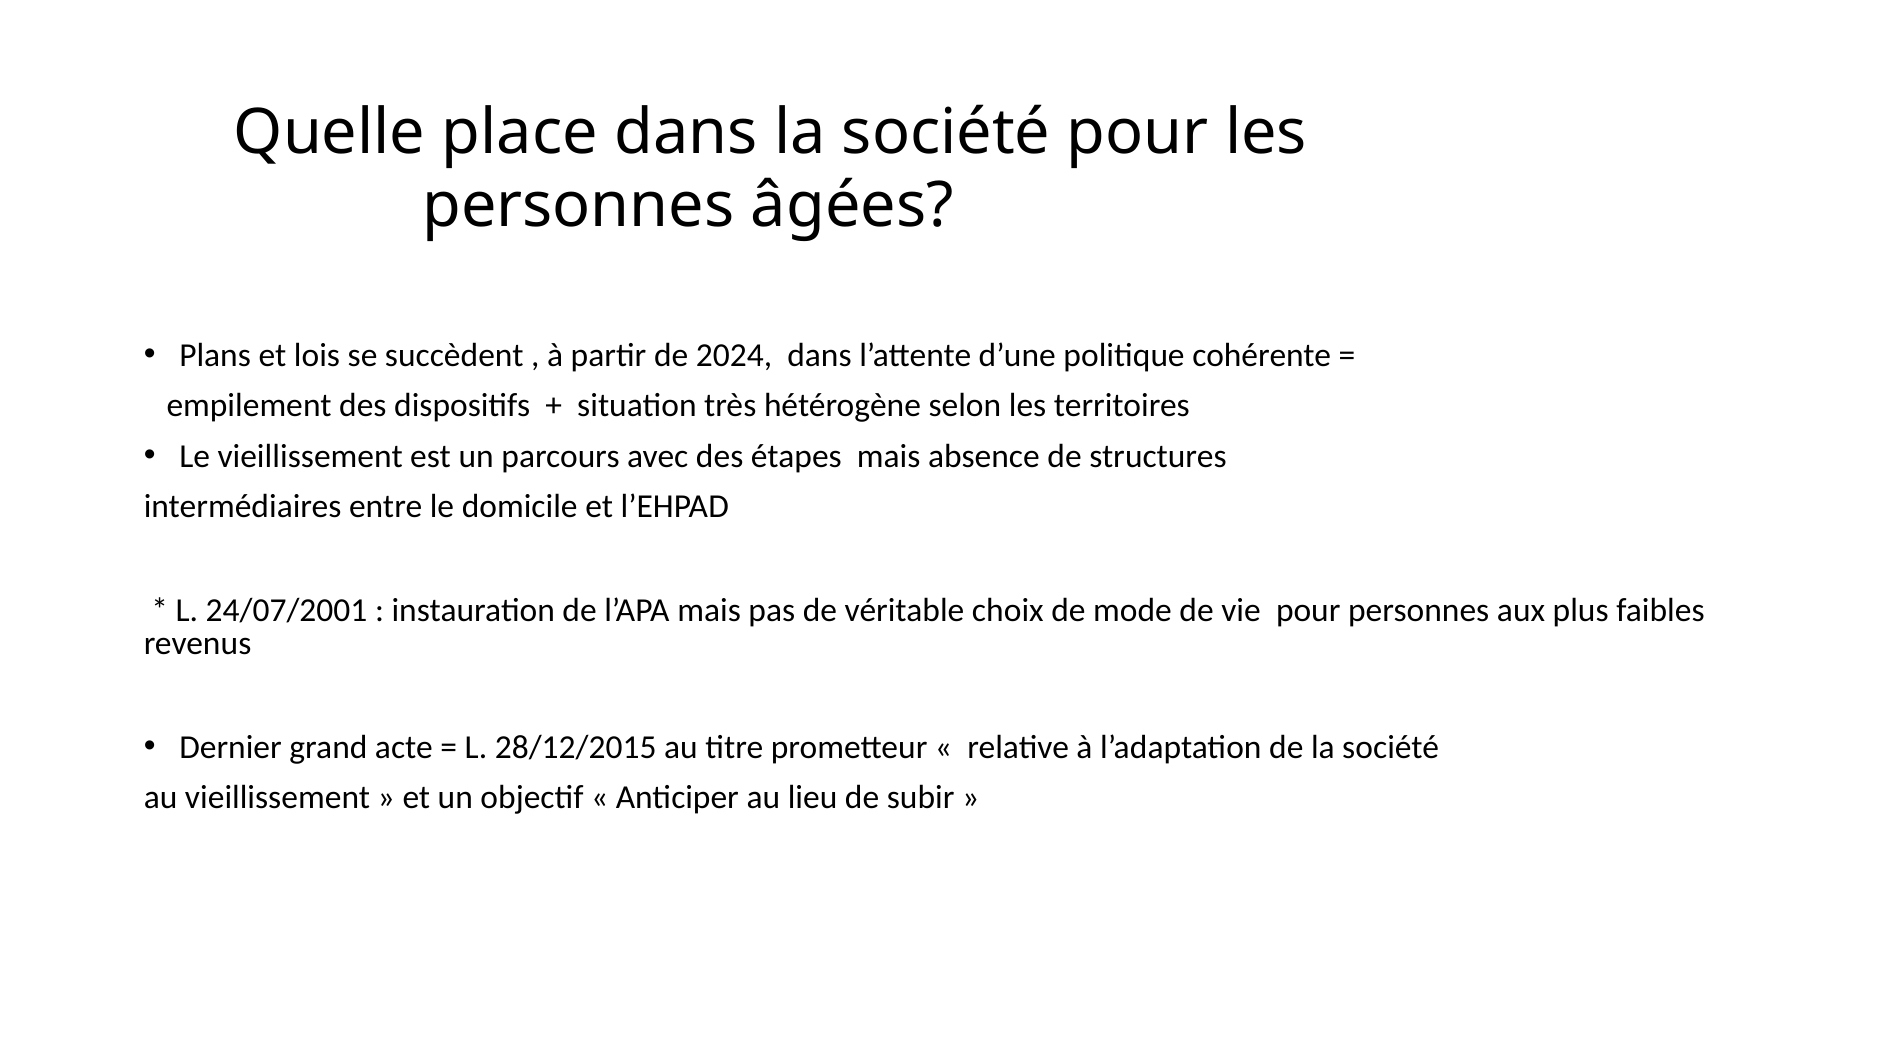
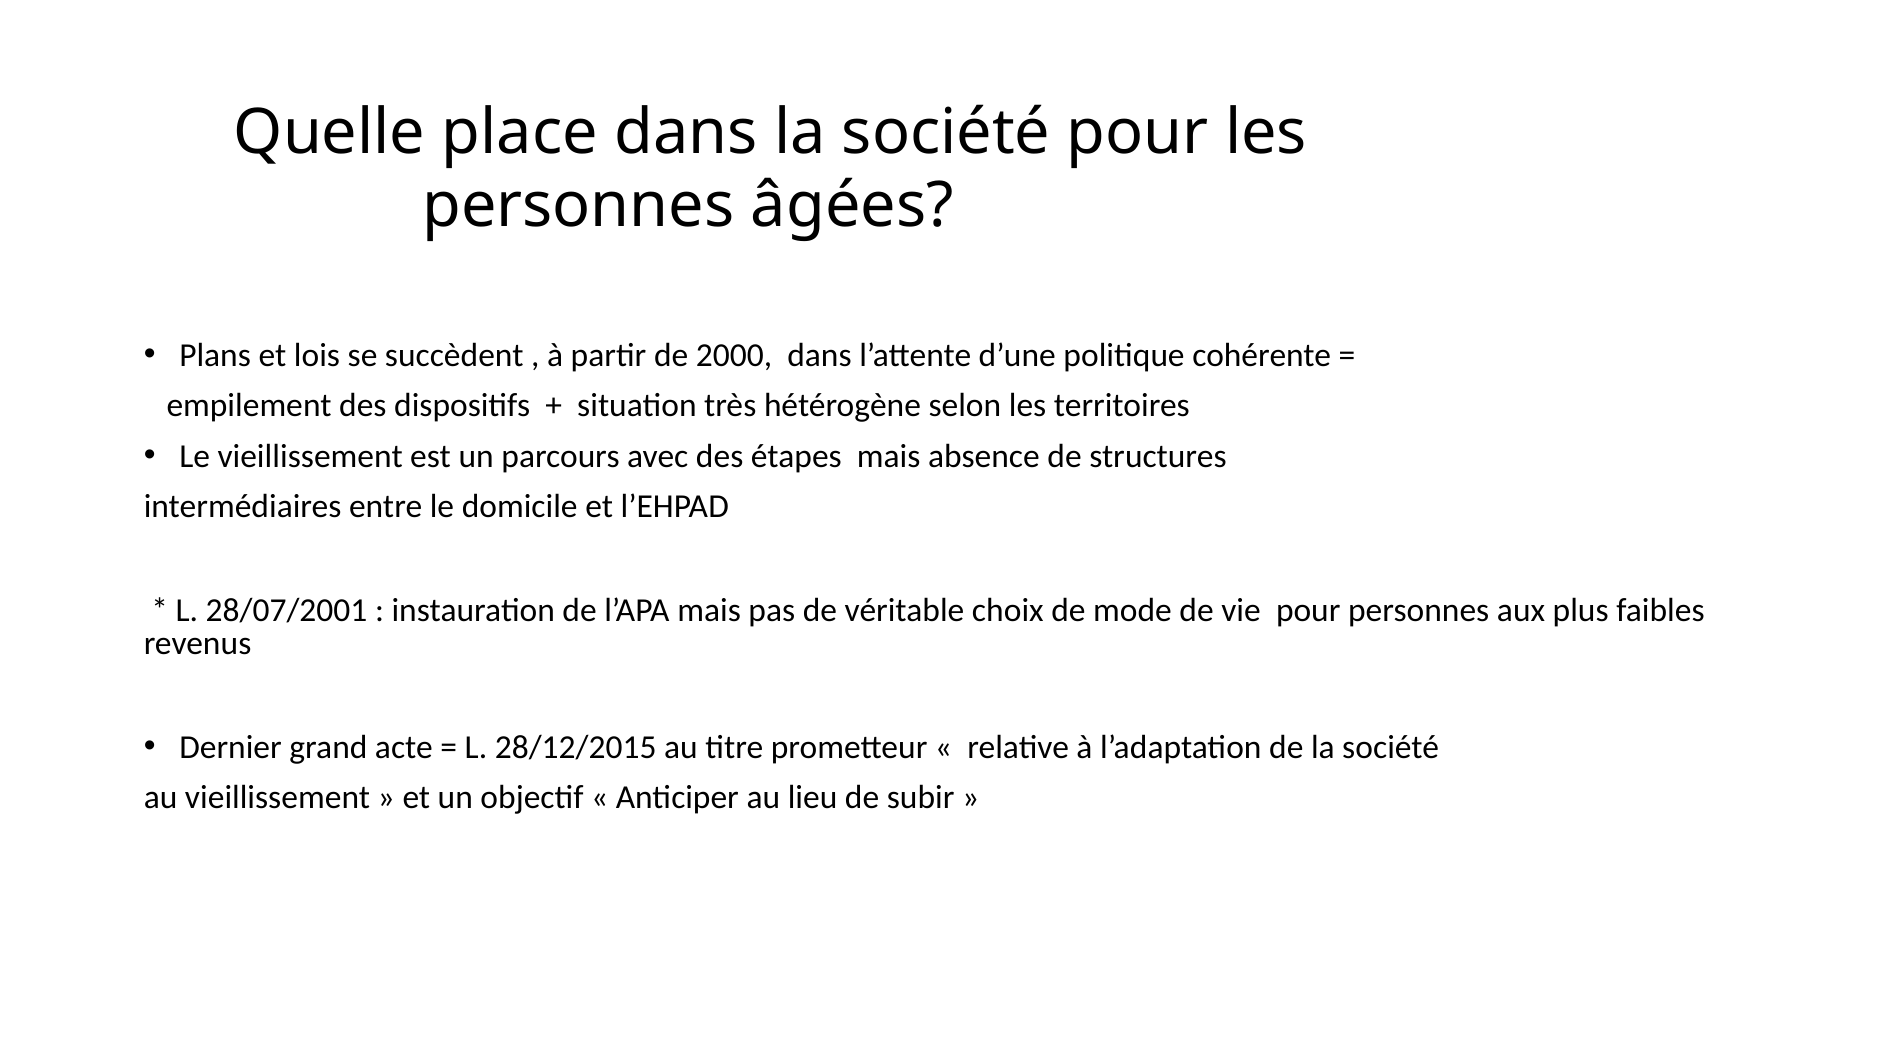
2024: 2024 -> 2000
24/07/2001: 24/07/2001 -> 28/07/2001
